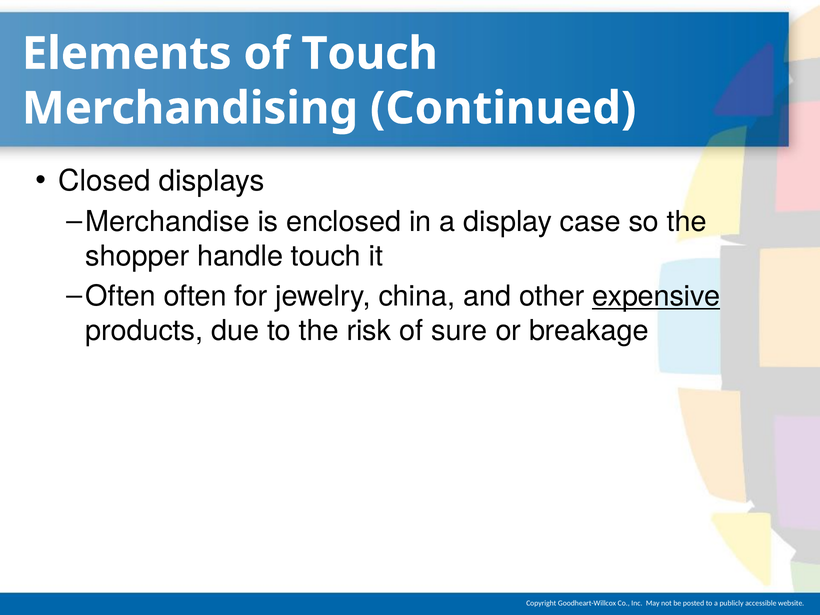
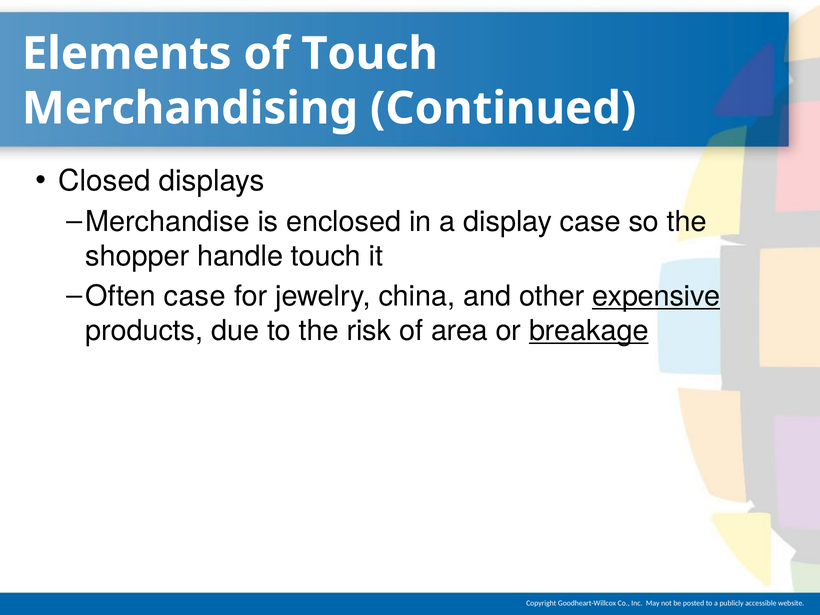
Often often: often -> case
sure: sure -> area
breakage underline: none -> present
